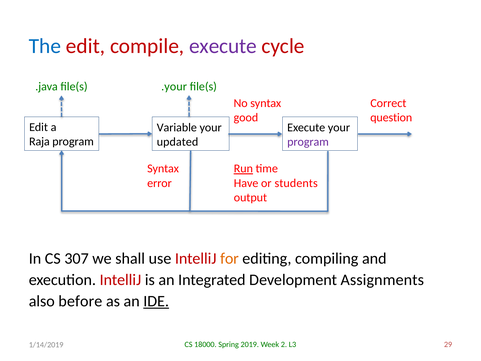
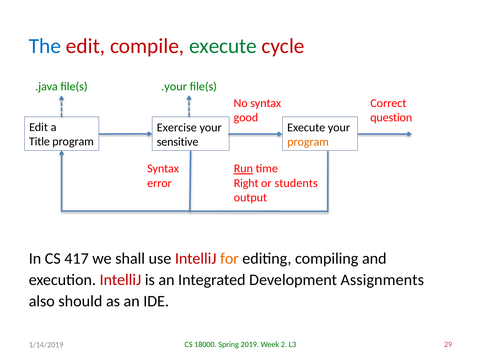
execute at (223, 46) colour: purple -> green
Variable: Variable -> Exercise
Raja: Raja -> Title
updated: updated -> sensitive
program at (308, 142) colour: purple -> orange
Have: Have -> Right
307: 307 -> 417
before: before -> should
IDE underline: present -> none
